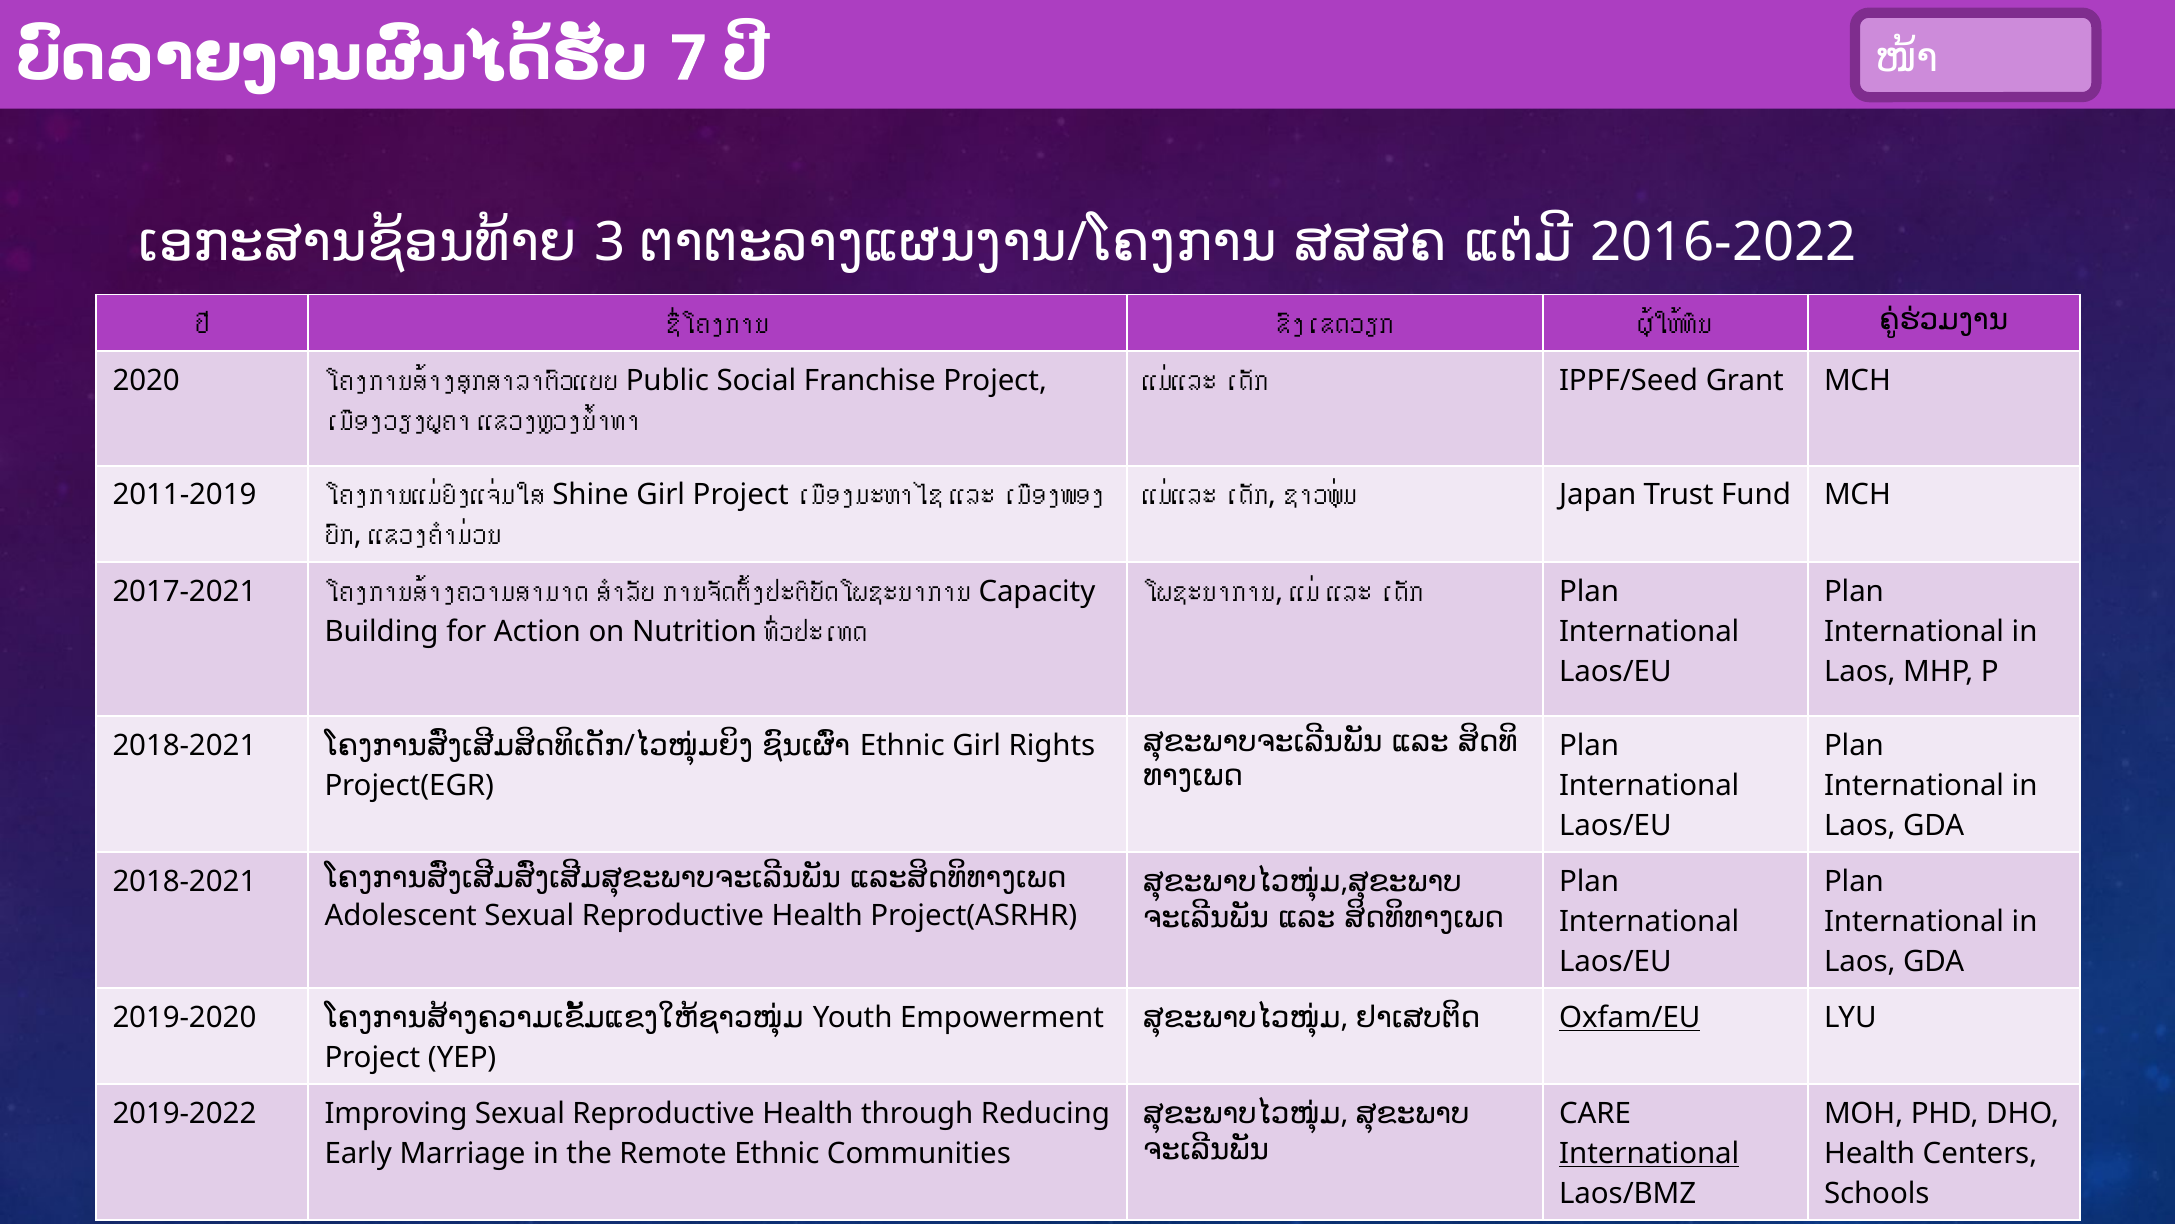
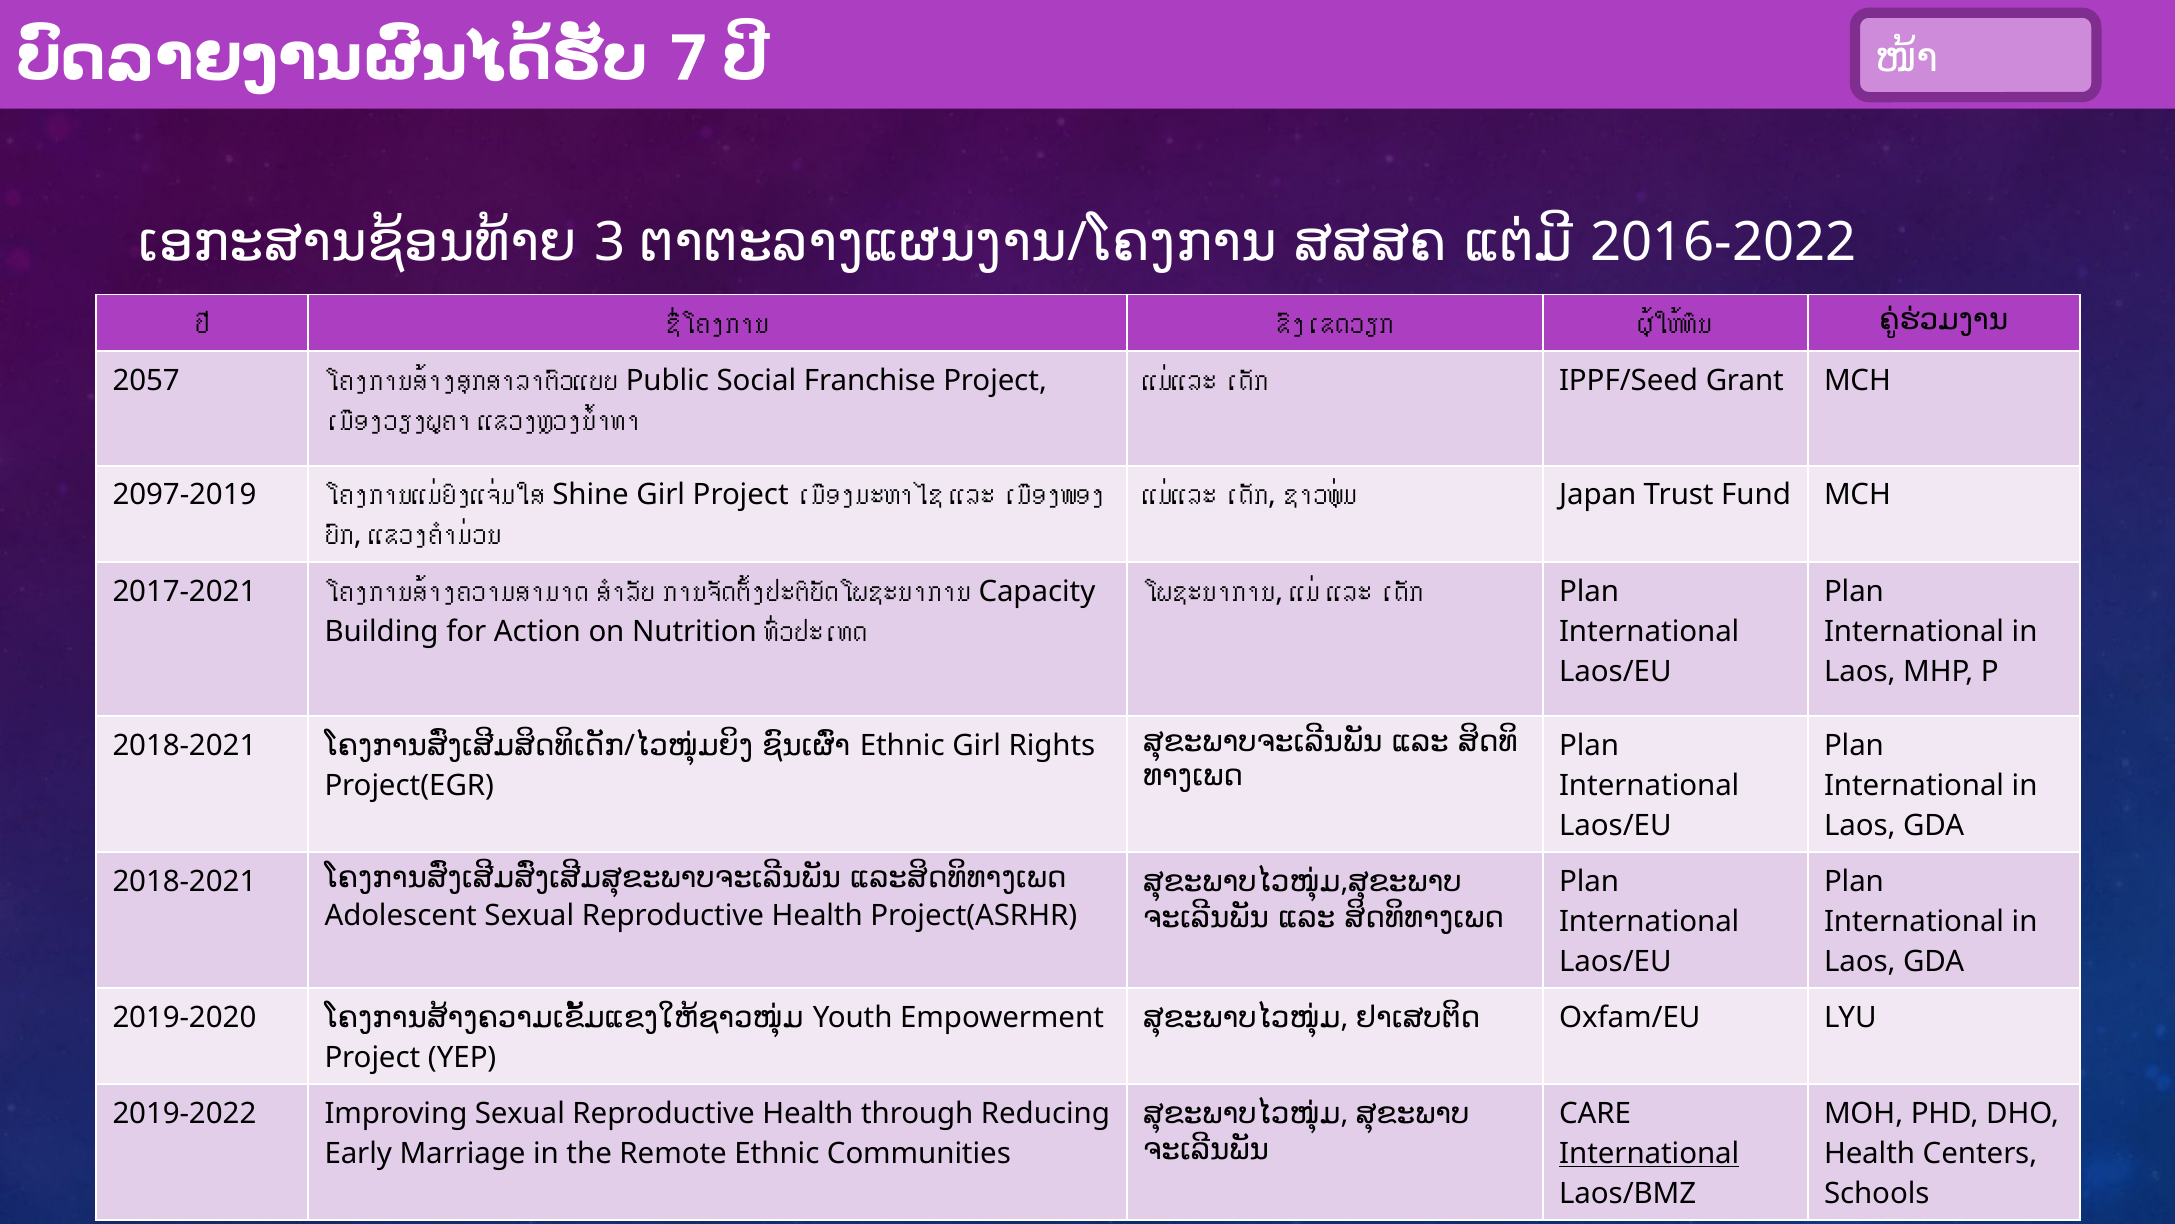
2020: 2020 -> 2057
2011-2019: 2011-2019 -> 2097-2019
Oxfam/EU underline: present -> none
